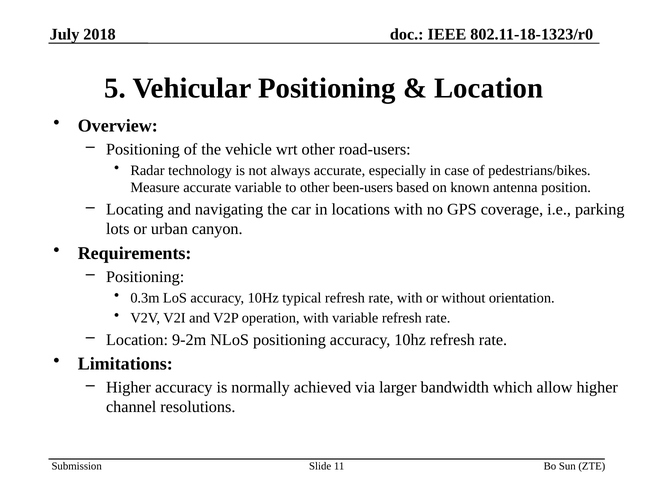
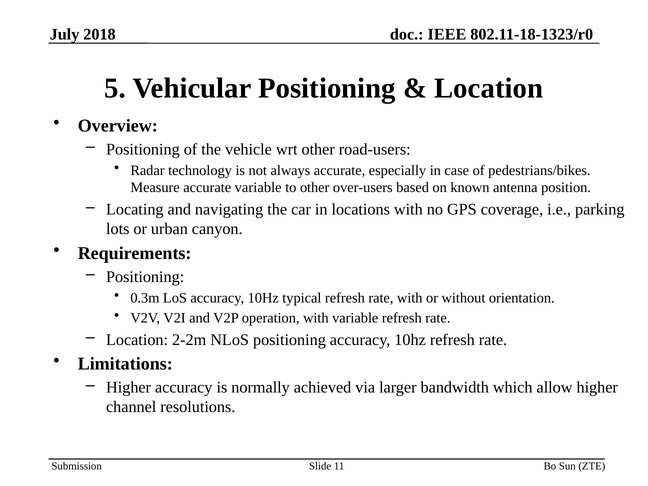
been-users: been-users -> over-users
9-2m: 9-2m -> 2-2m
